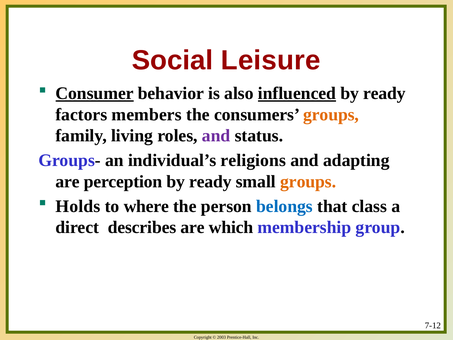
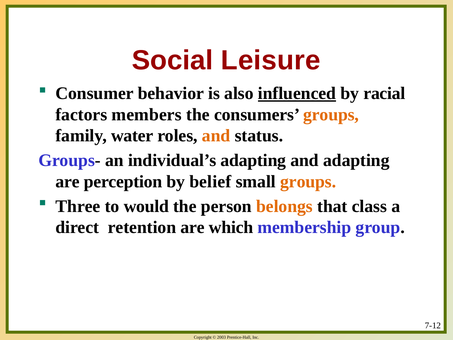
Consumer underline: present -> none
ready at (384, 93): ready -> racial
living: living -> water
and at (216, 136) colour: purple -> orange
individual’s religions: religions -> adapting
ready at (210, 181): ready -> belief
Holds: Holds -> Three
where: where -> would
belongs colour: blue -> orange
describes: describes -> retention
